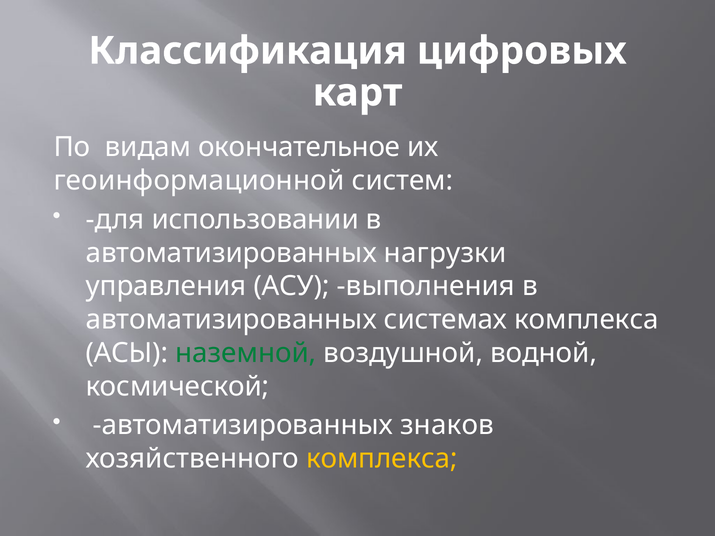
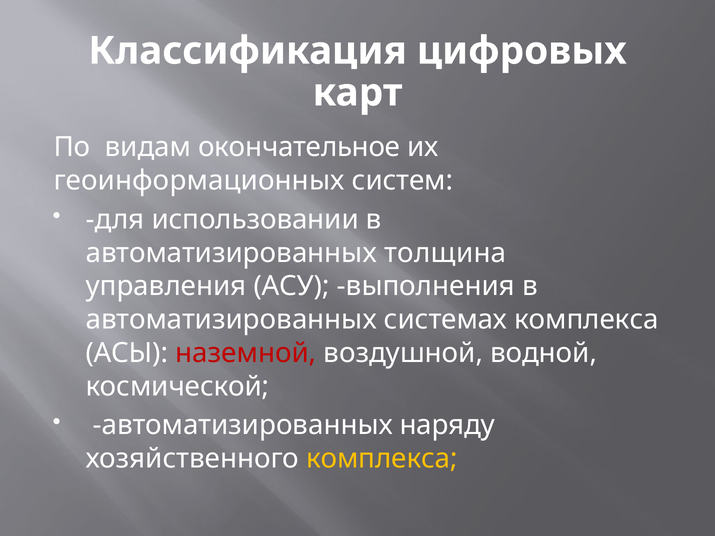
геоинформационной: геоинформационной -> геоинформационных
нагрузки: нагрузки -> толщина
наземной colour: green -> red
знаков: знаков -> наряду
